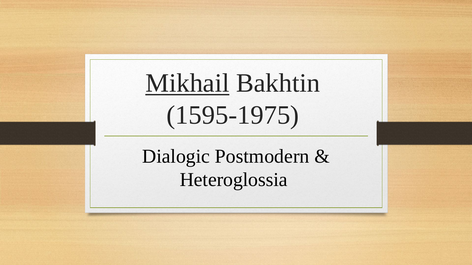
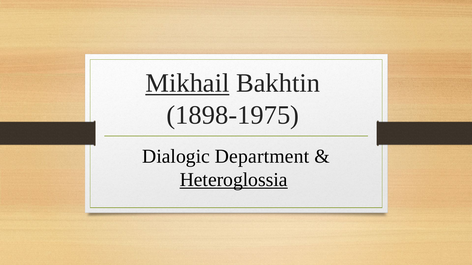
1595-1975: 1595-1975 -> 1898-1975
Postmodern: Postmodern -> Department
Heteroglossia underline: none -> present
